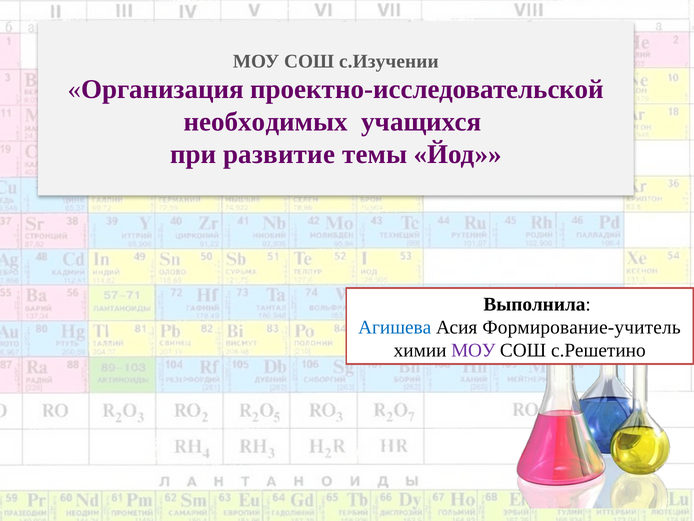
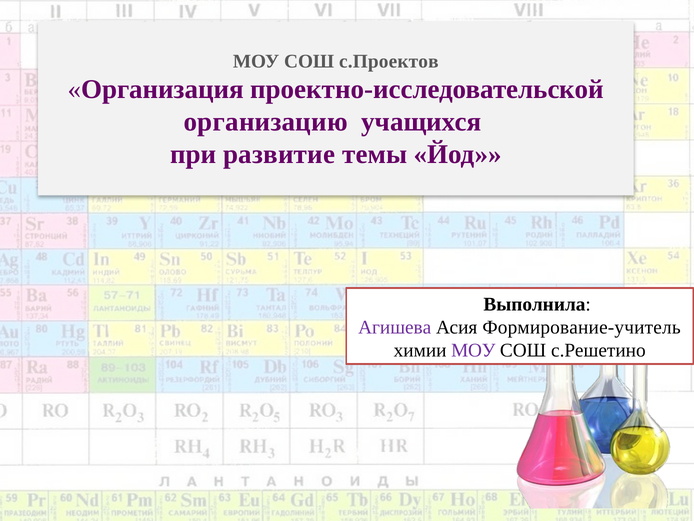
с.Изучении: с.Изучении -> с.Проектов
необходимых: необходимых -> организацию
Агишева colour: blue -> purple
